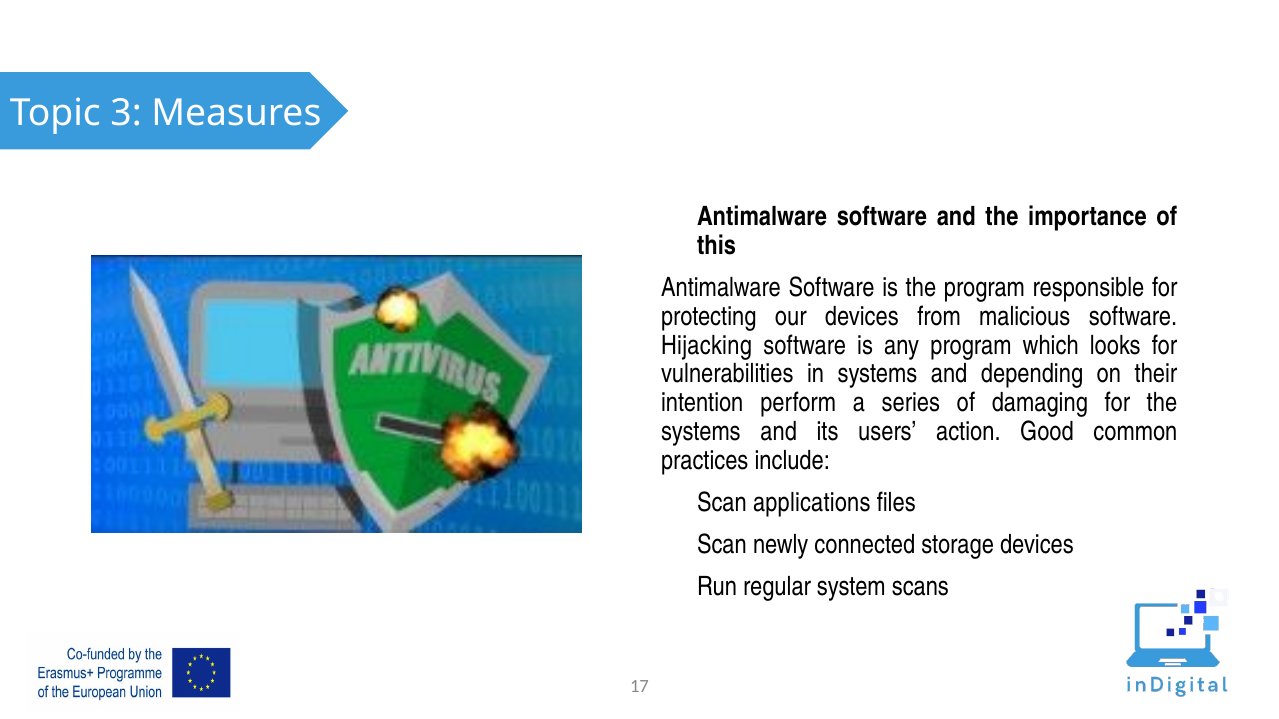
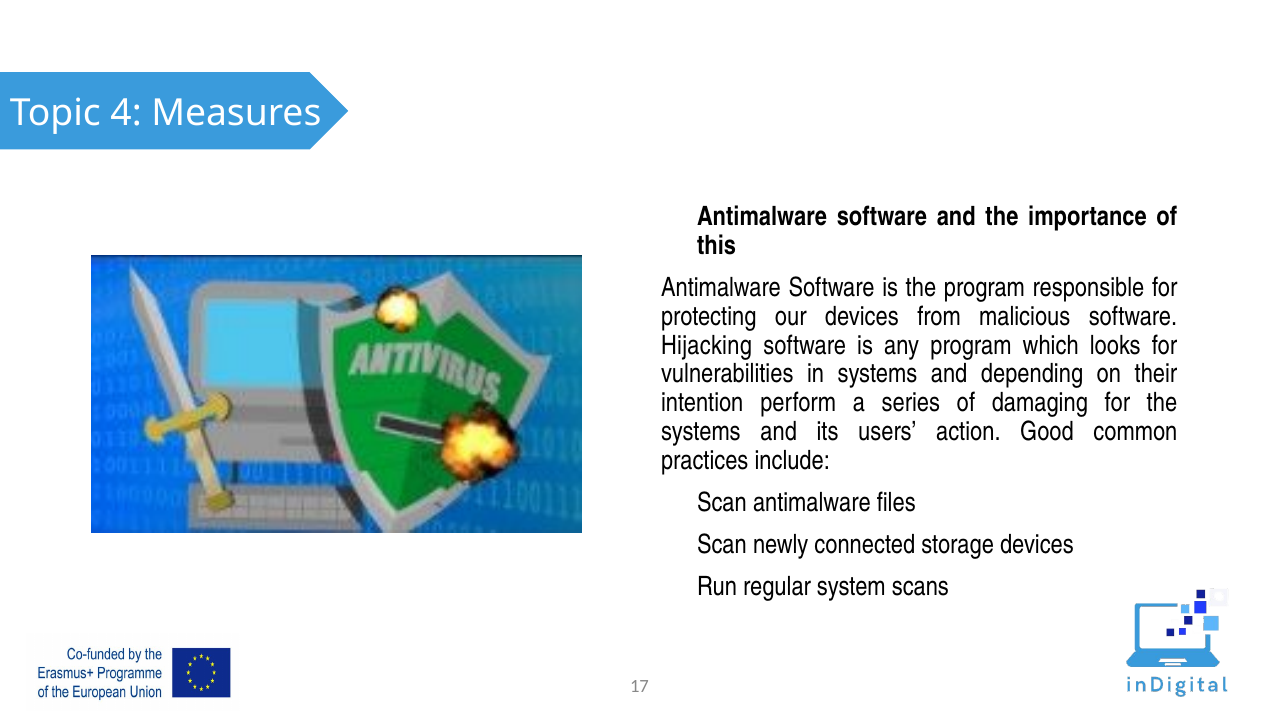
3: 3 -> 4
Scan applications: applications -> antimalware
